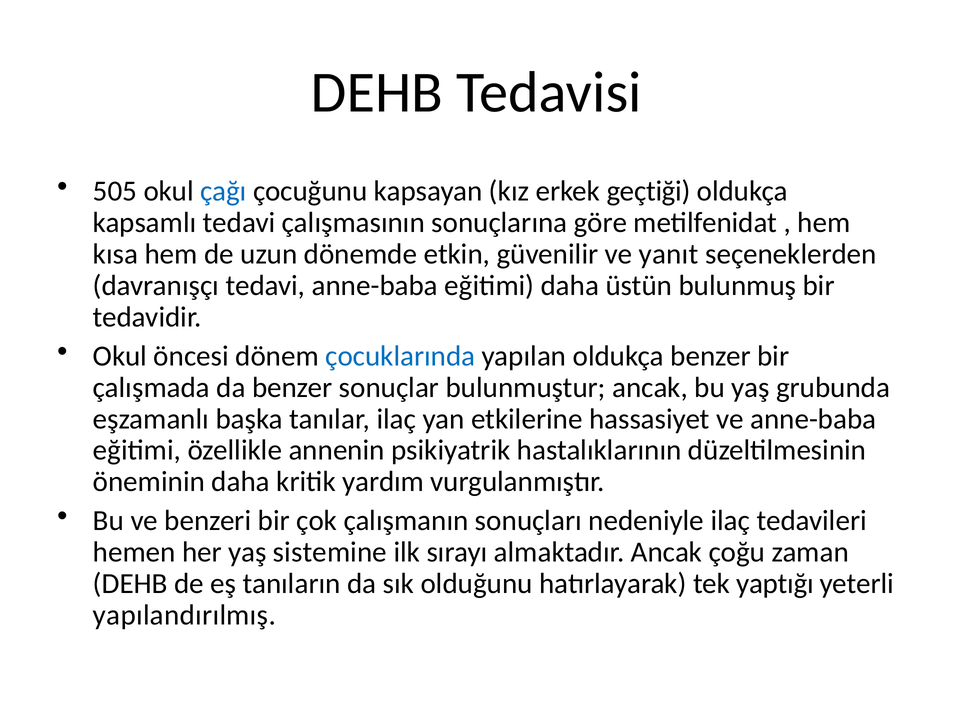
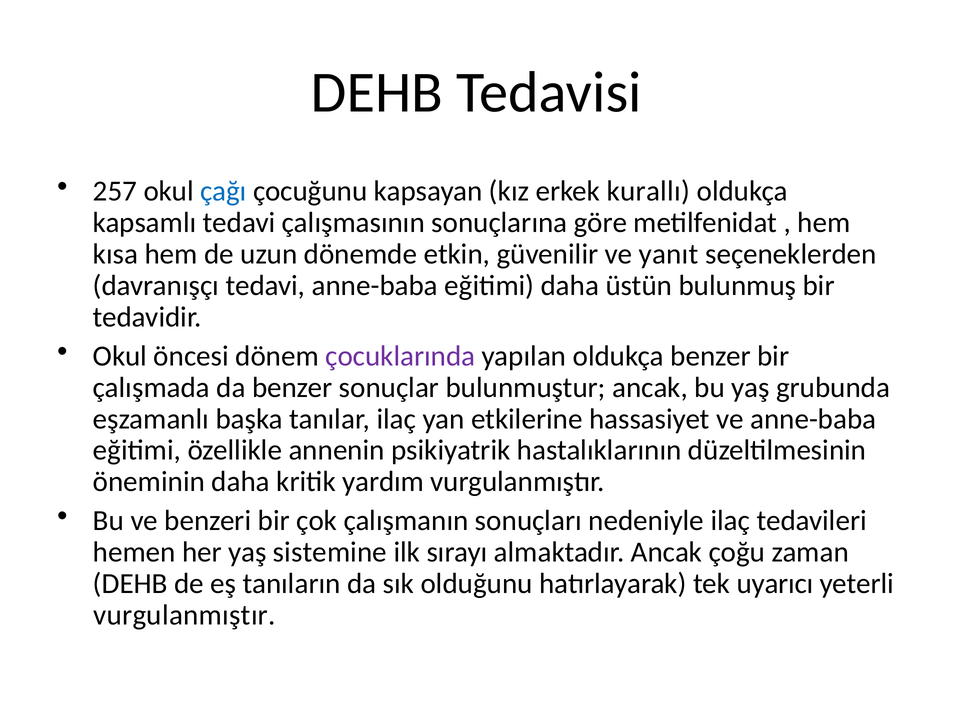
505: 505 -> 257
geçtiği: geçtiği -> kurallı
çocuklarında colour: blue -> purple
yaptığı: yaptığı -> uyarıcı
yapılandırılmış at (184, 615): yapılandırılmış -> vurgulanmıştır
